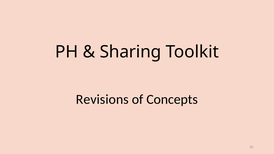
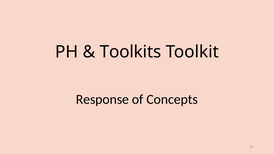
Sharing: Sharing -> Toolkits
Revisions: Revisions -> Response
